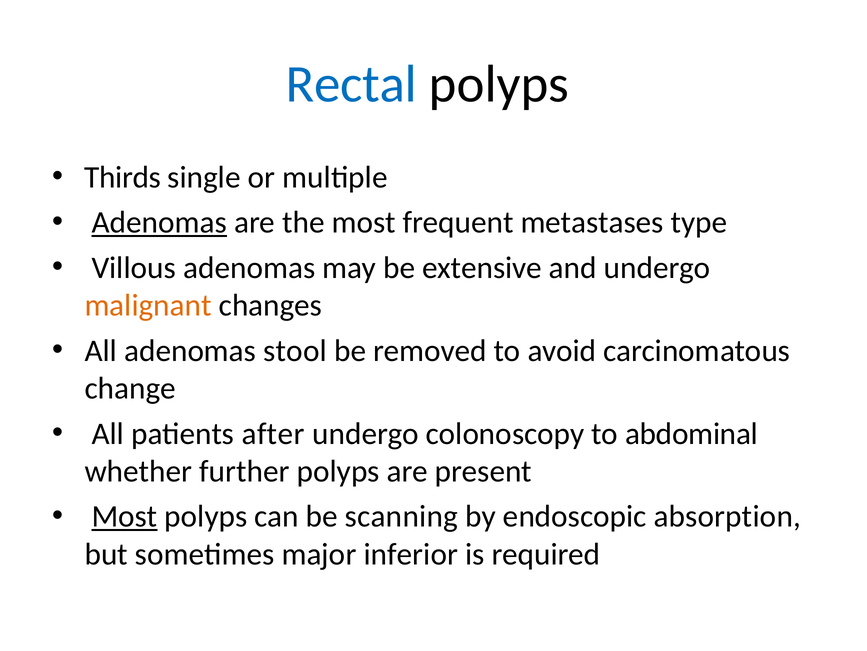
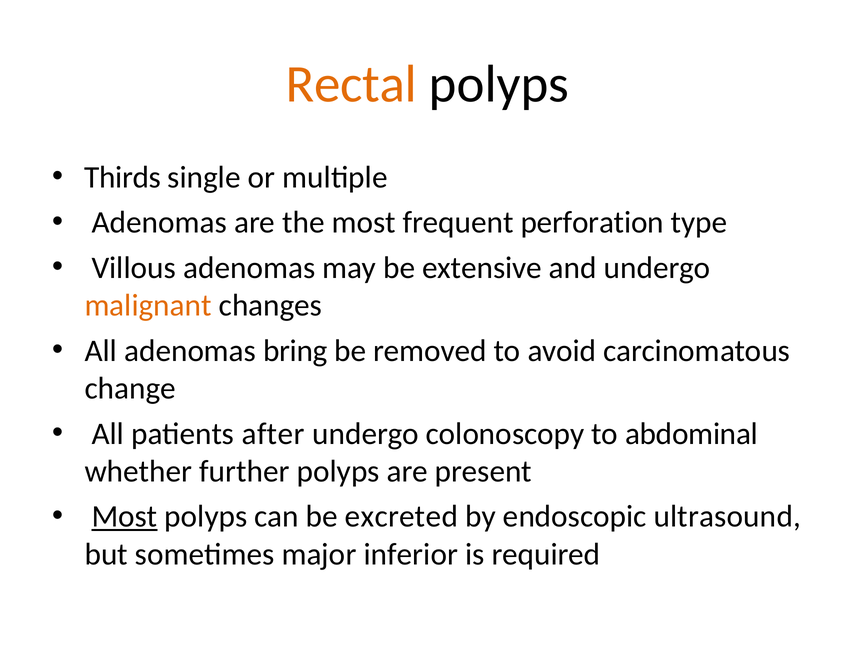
Rectal colour: blue -> orange
Adenomas at (159, 222) underline: present -> none
metastases: metastases -> perforation
stool: stool -> bring
scanning: scanning -> excreted
absorption: absorption -> ultrasound
